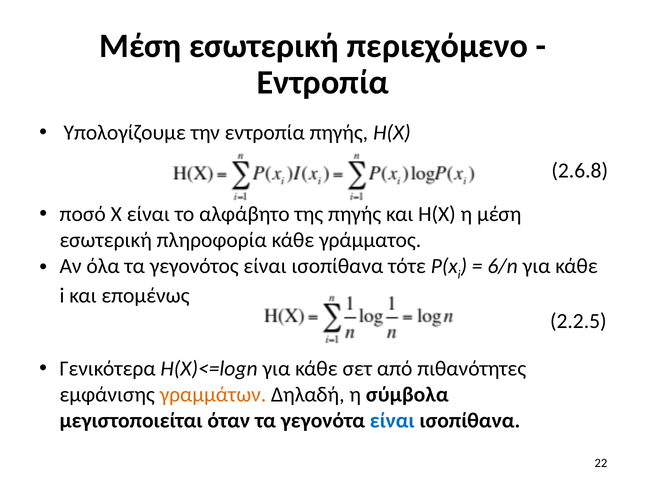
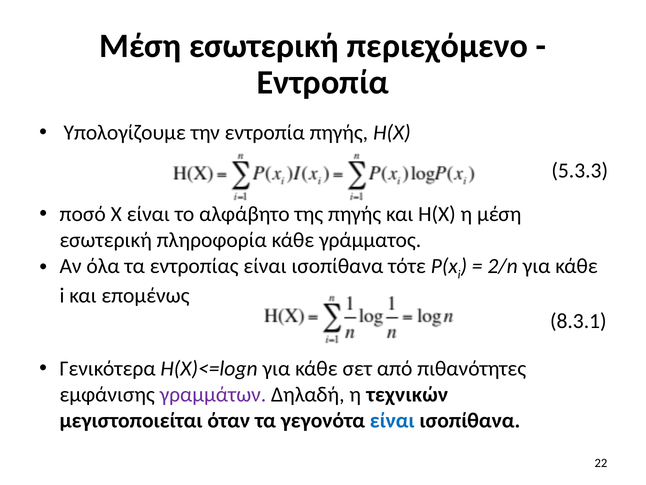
2.6.8: 2.6.8 -> 5.3.3
γεγονότος: γεγονότος -> εντροπίας
6/n: 6/n -> 2/n
2.2.5: 2.2.5 -> 8.3.1
γραμμάτων colour: orange -> purple
σύμβολα: σύμβολα -> τεχνικών
